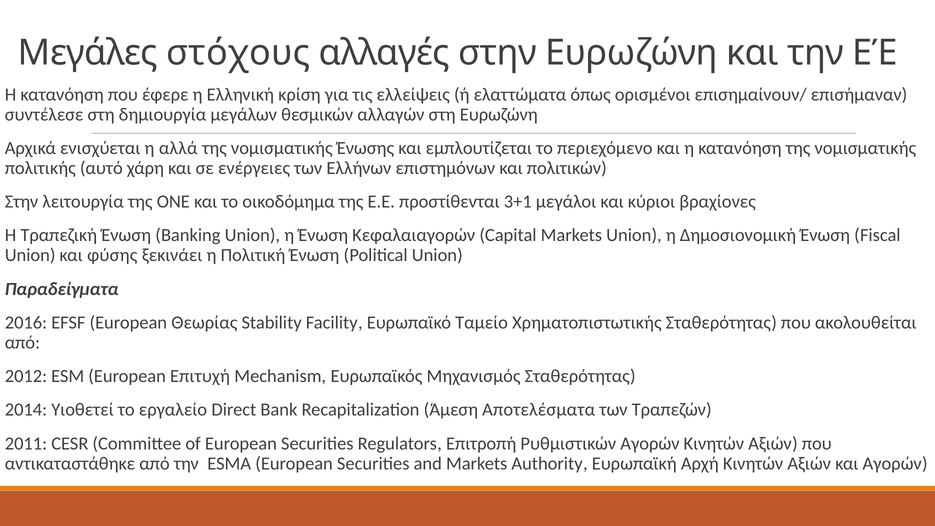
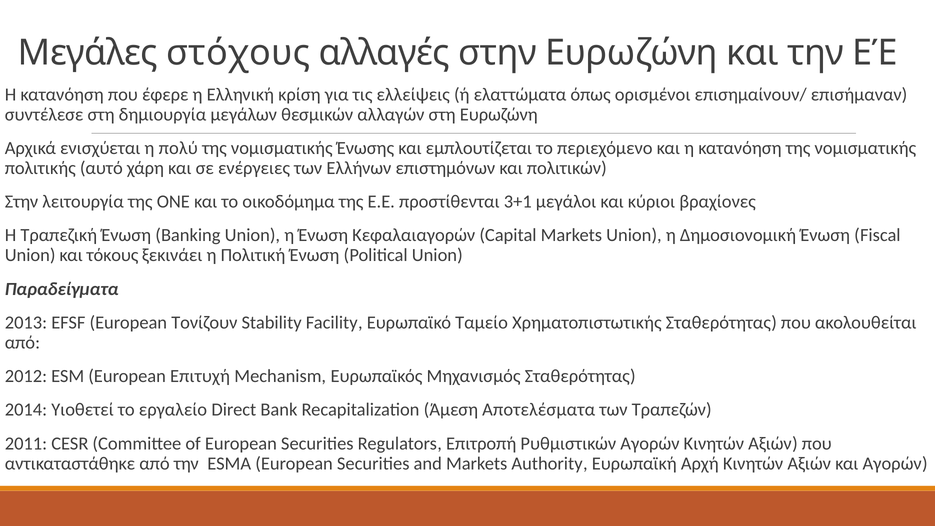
αλλά: αλλά -> πολύ
φύσης: φύσης -> τόκους
2016: 2016 -> 2013
Θεωρίας: Θεωρίας -> Τονίζουν
